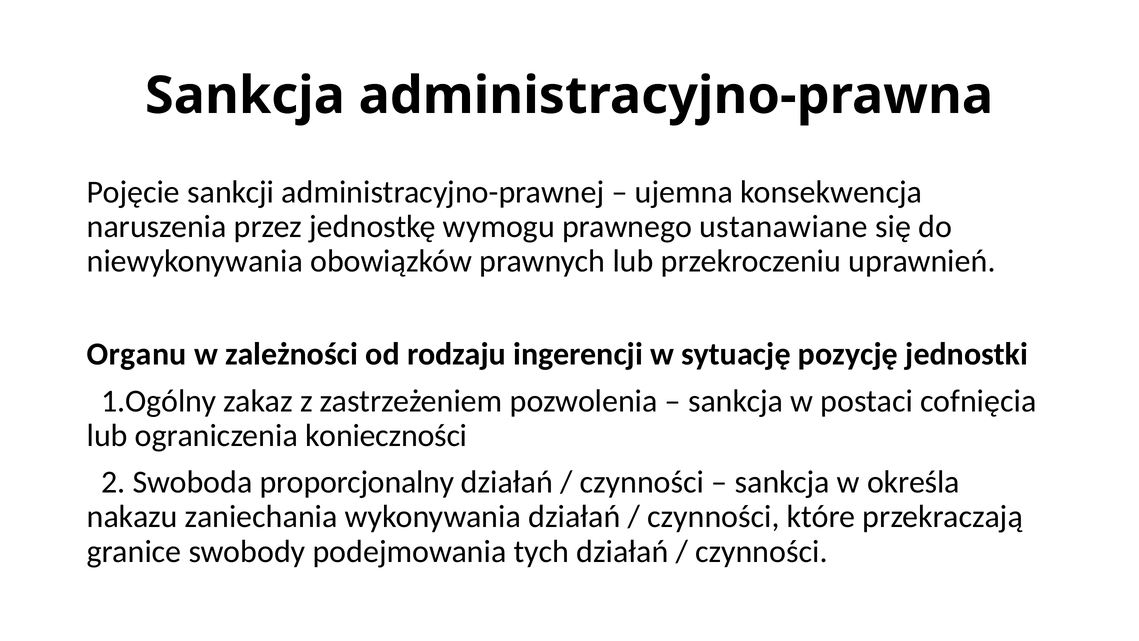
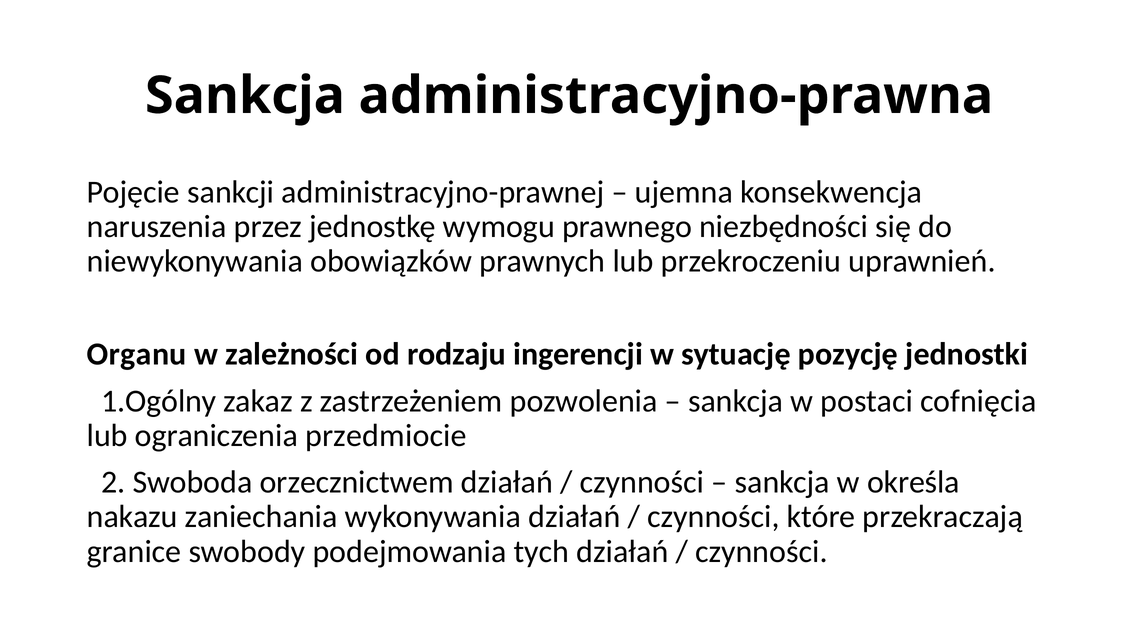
ustanawiane: ustanawiane -> niezbędności
konieczności: konieczności -> przedmiocie
proporcjonalny: proporcjonalny -> orzecznictwem
